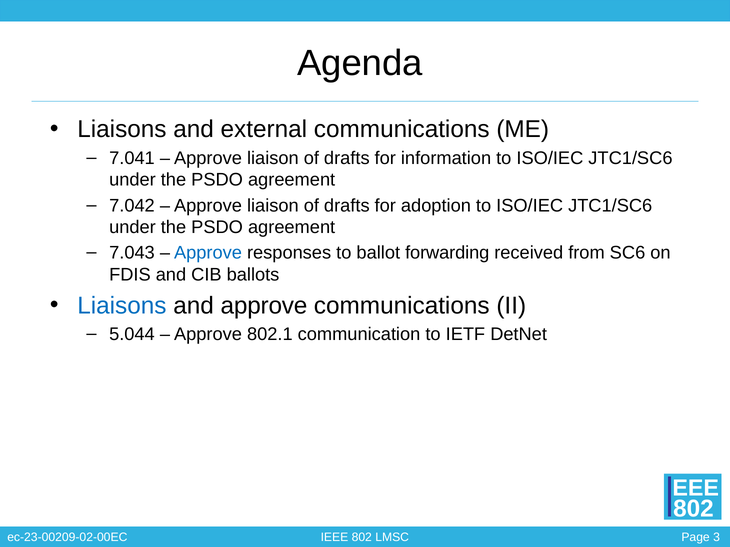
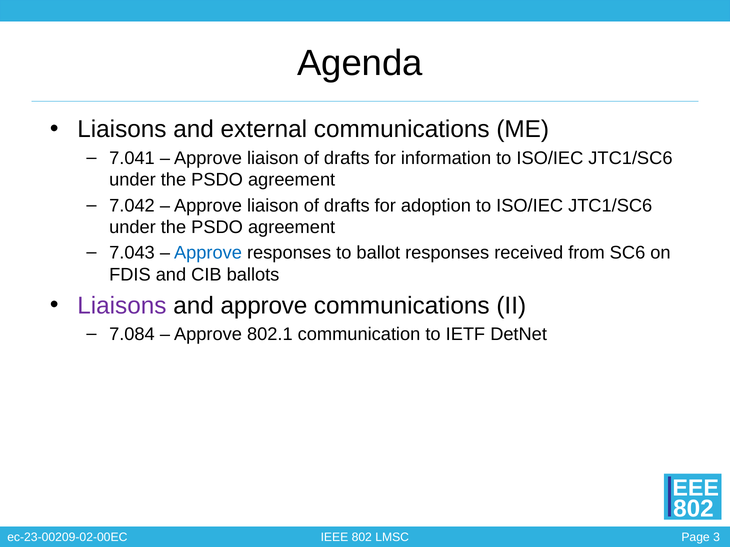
ballot forwarding: forwarding -> responses
Liaisons at (122, 306) colour: blue -> purple
5.044: 5.044 -> 7.084
